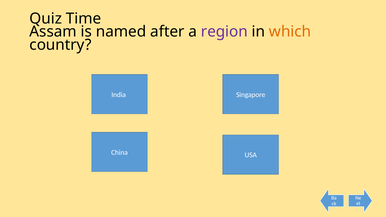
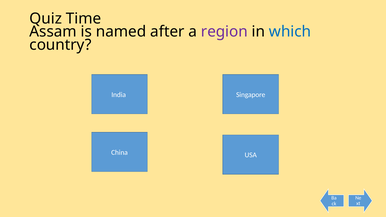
which colour: orange -> blue
